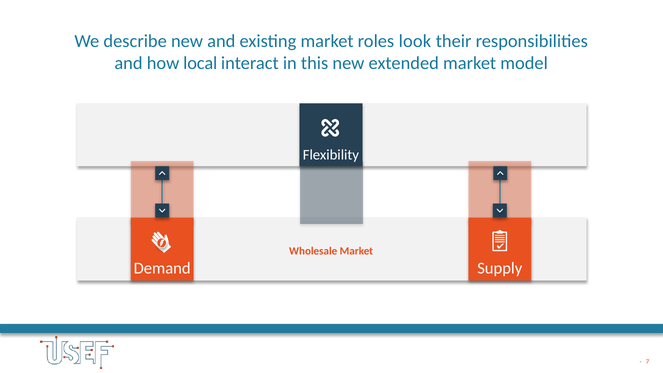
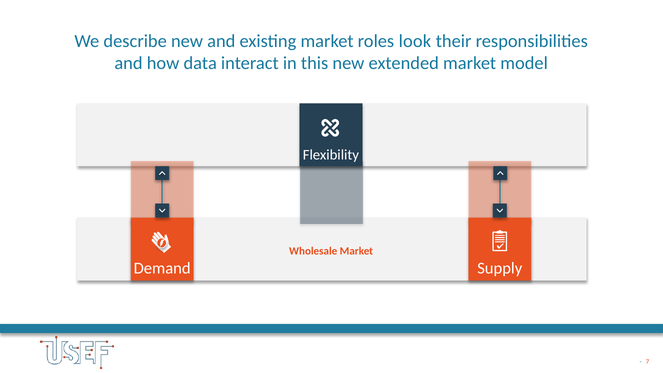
local: local -> data
